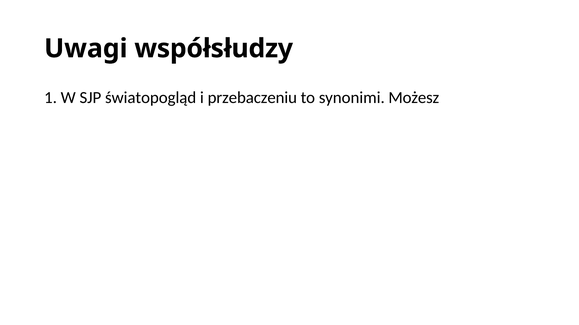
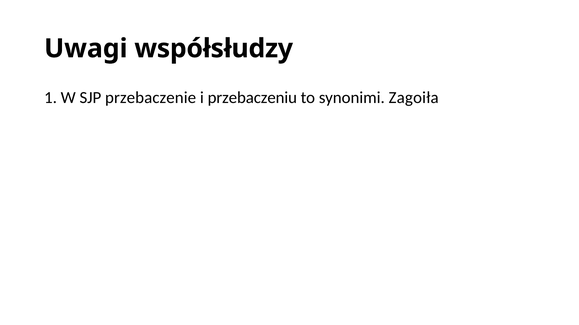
światopogląd: światopogląd -> przebaczenie
Możesz: Możesz -> Zagoiła
